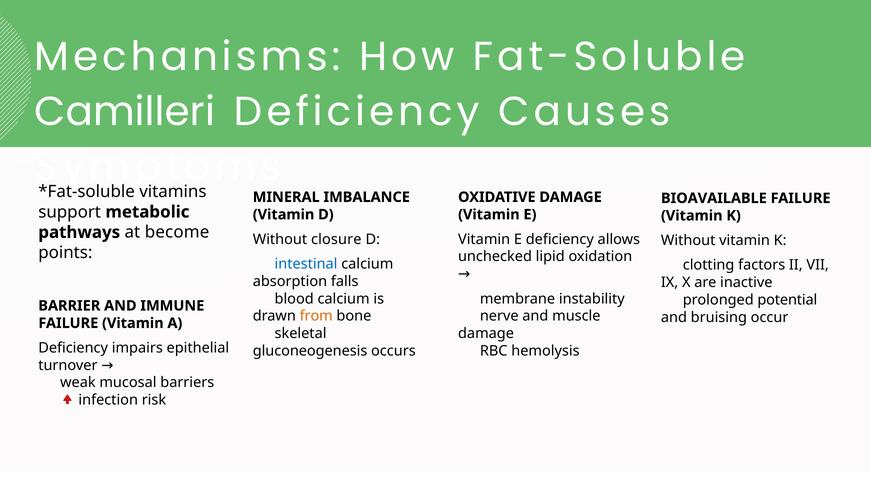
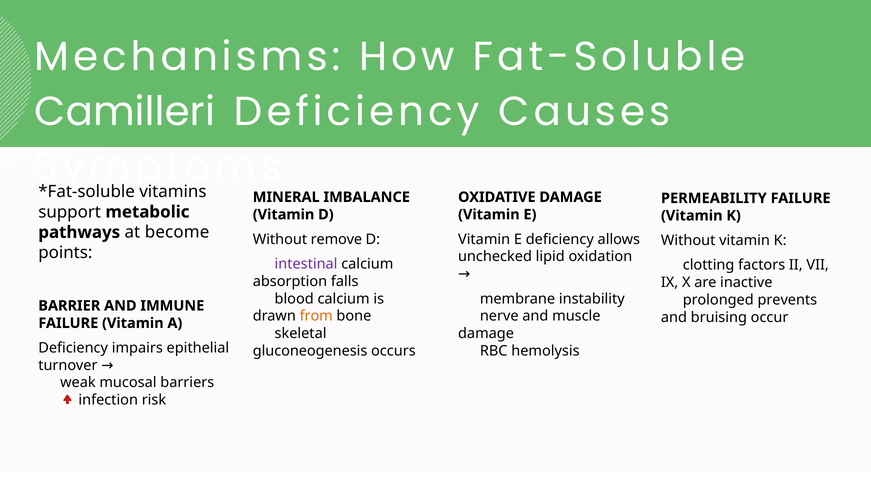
BIOAVAILABLE: BIOAVAILABLE -> PERMEABILITY
closure: closure -> remove
intestinal colour: blue -> purple
potential: potential -> prevents
